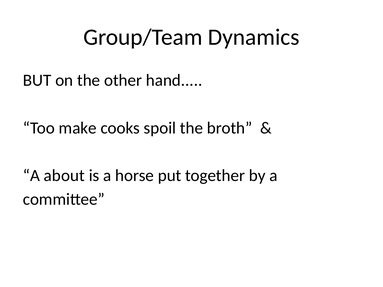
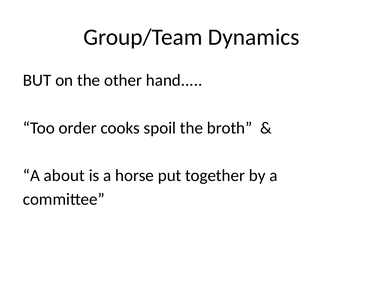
make: make -> order
